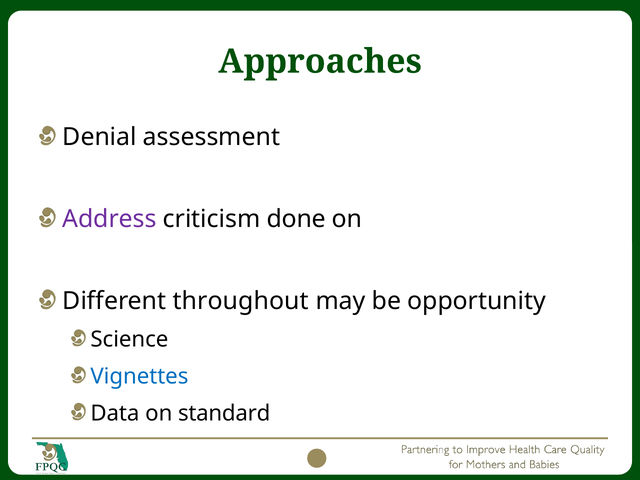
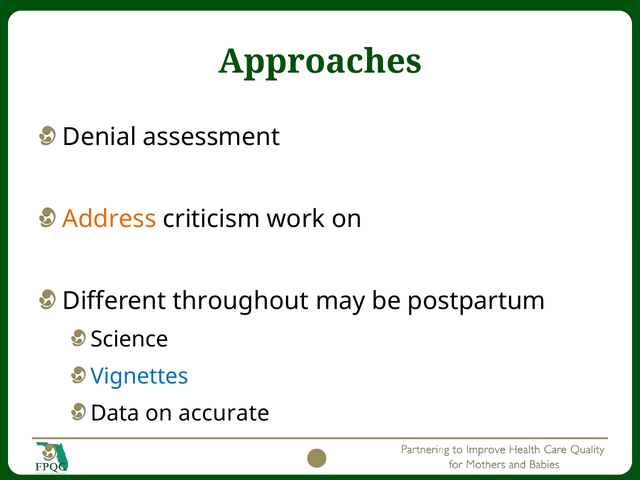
Address colour: purple -> orange
done: done -> work
opportunity: opportunity -> postpartum
standard: standard -> accurate
